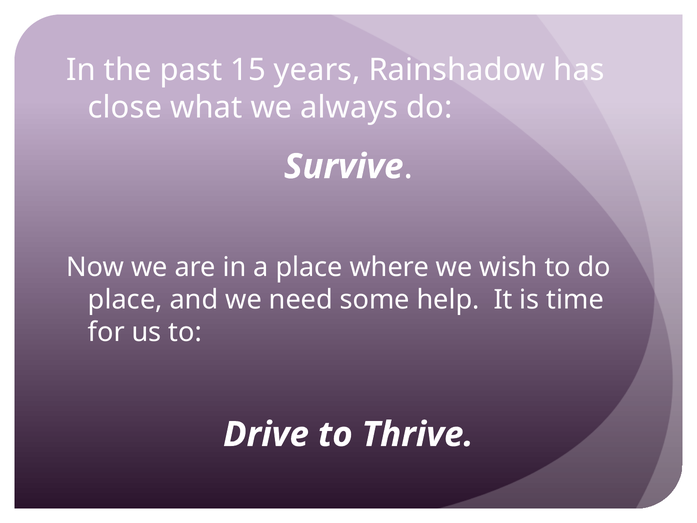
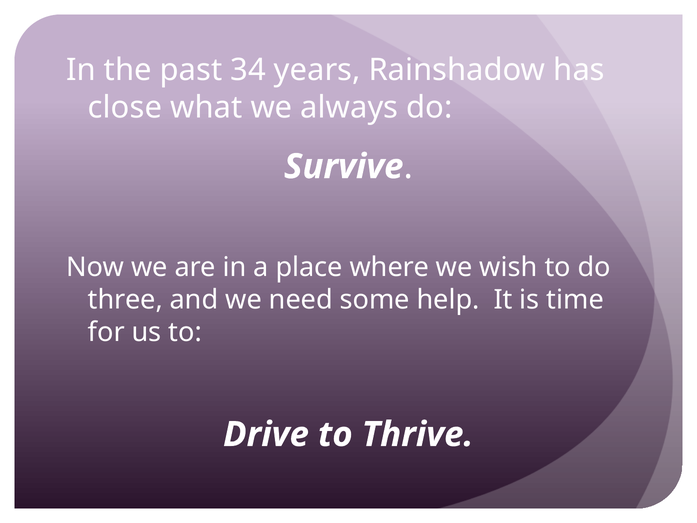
15: 15 -> 34
place at (125, 300): place -> three
